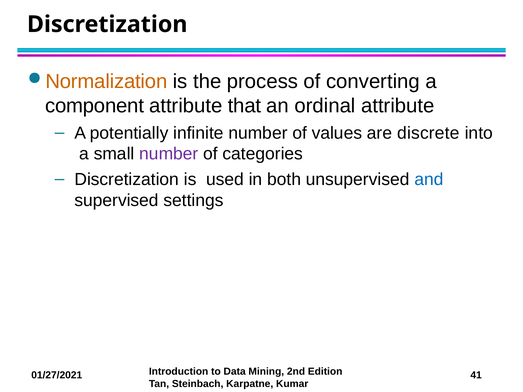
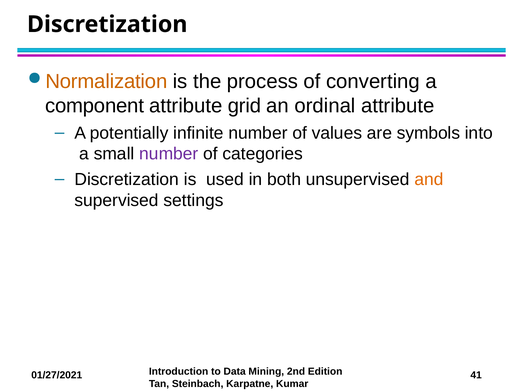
that: that -> grid
discrete: discrete -> symbols
and colour: blue -> orange
